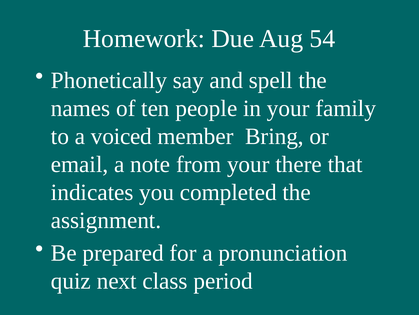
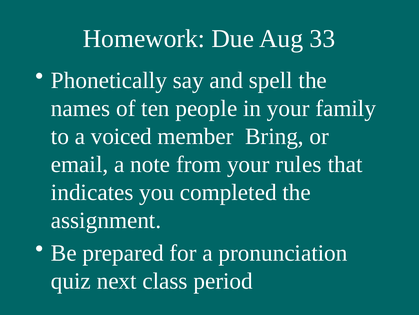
54: 54 -> 33
there: there -> rules
